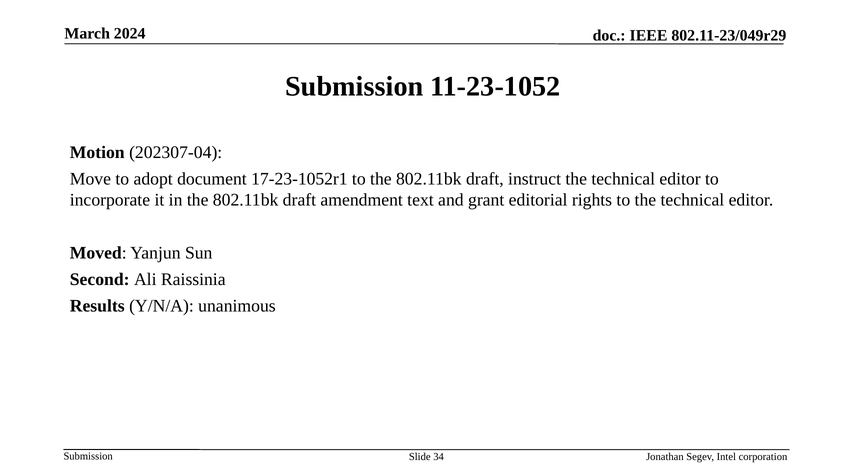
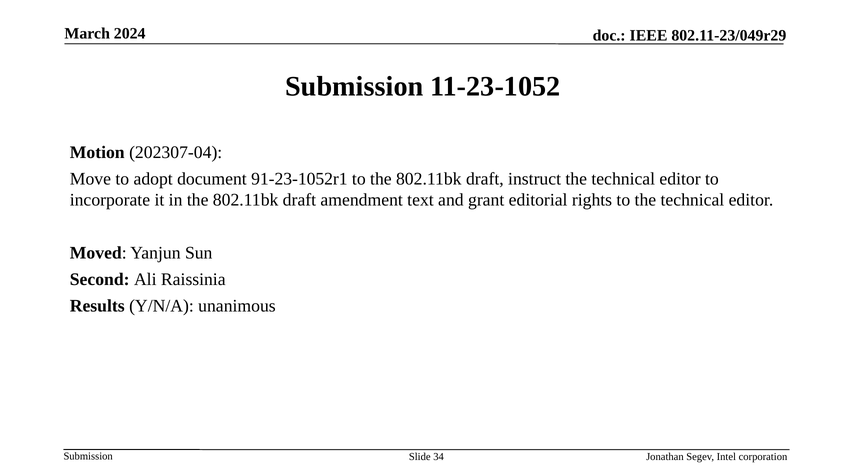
17-23-1052r1: 17-23-1052r1 -> 91-23-1052r1
